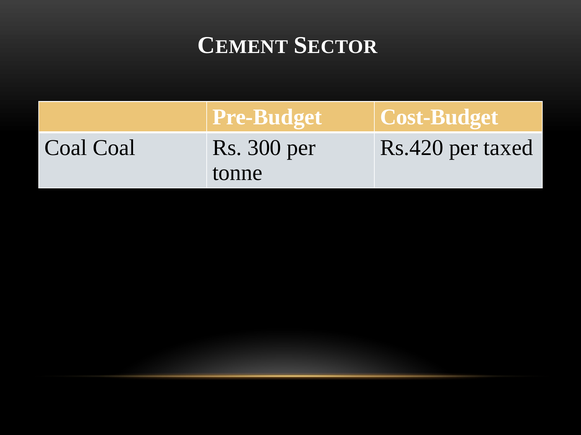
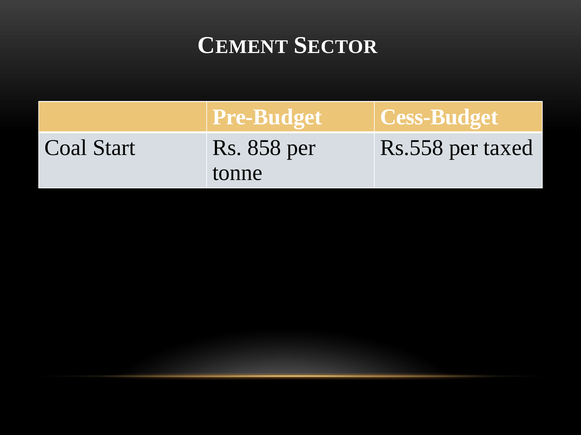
Cost-Budget: Cost-Budget -> Cess-Budget
Coal Coal: Coal -> Start
300: 300 -> 858
Rs.420: Rs.420 -> Rs.558
